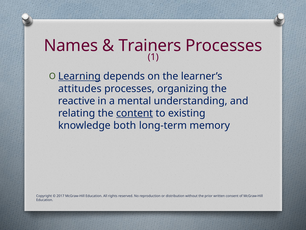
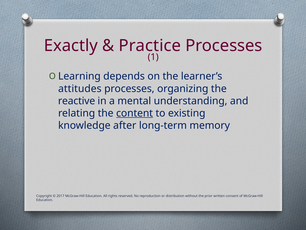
Names: Names -> Exactly
Trainers: Trainers -> Practice
Learning underline: present -> none
both: both -> after
